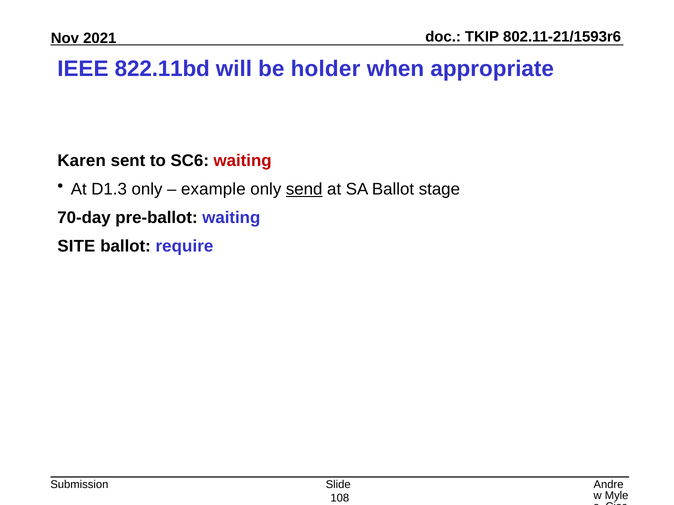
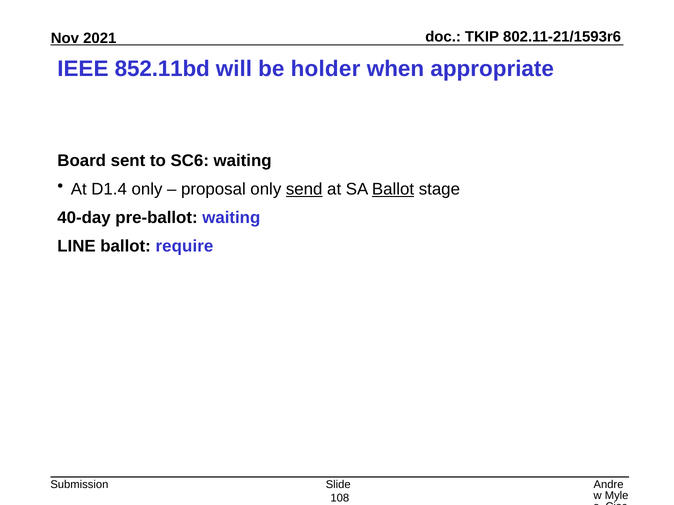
822.11bd: 822.11bd -> 852.11bd
Karen: Karen -> Board
waiting at (243, 161) colour: red -> black
D1.3: D1.3 -> D1.4
example: example -> proposal
Ballot at (393, 189) underline: none -> present
70-day: 70-day -> 40-day
SITE: SITE -> LINE
